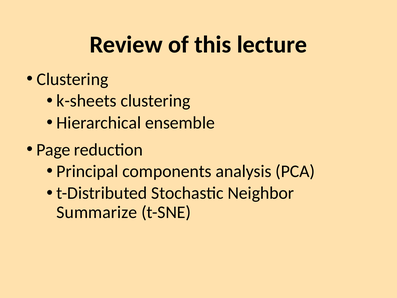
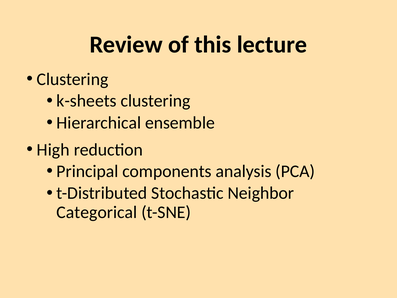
Page: Page -> High
Summarize: Summarize -> Categorical
